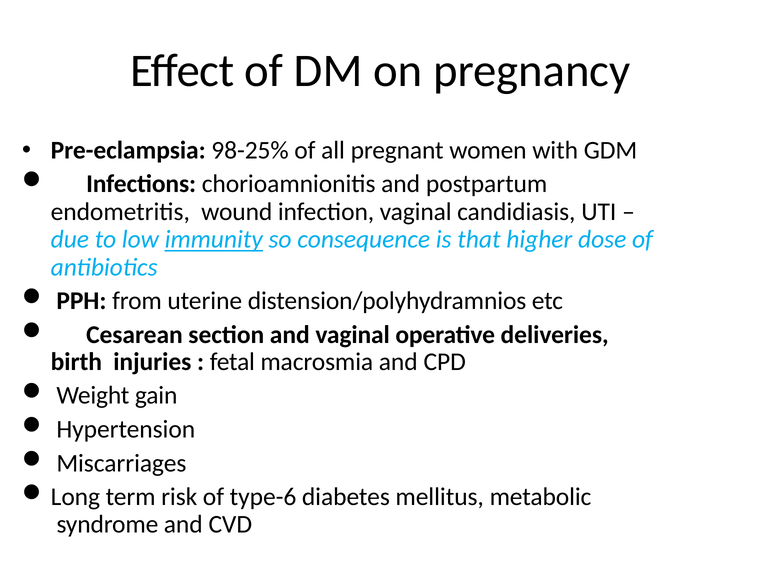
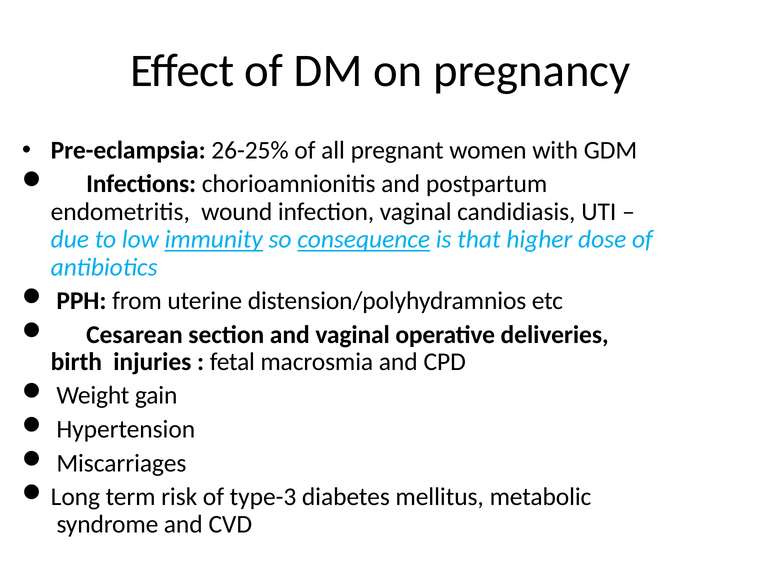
98-25%: 98-25% -> 26-25%
consequence underline: none -> present
type-6: type-6 -> type-3
